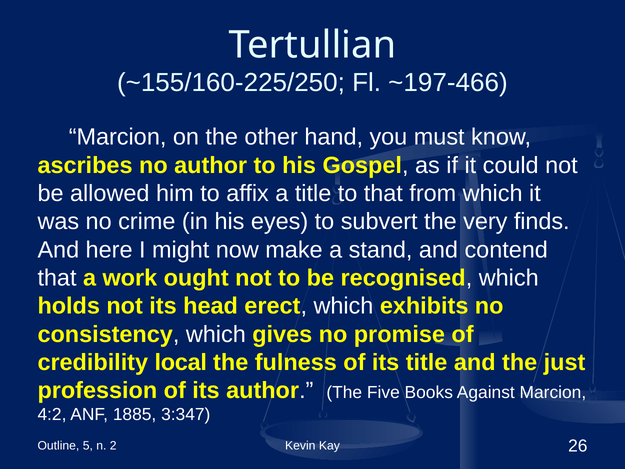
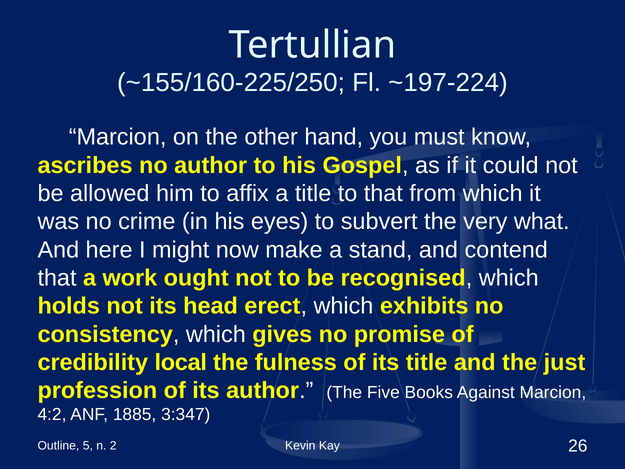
~197-466: ~197-466 -> ~197-224
finds: finds -> what
